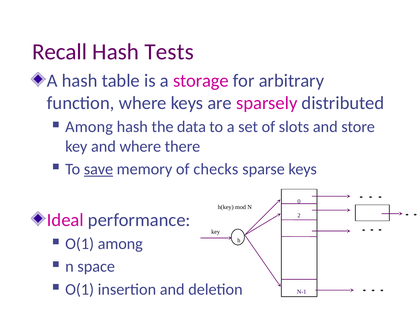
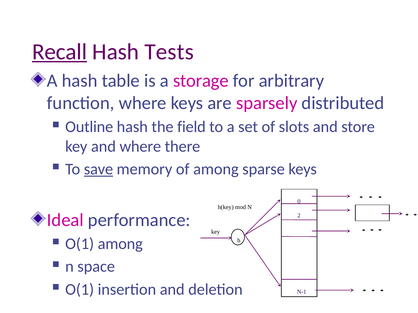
Recall underline: none -> present
Among at (89, 127): Among -> Outline
data: data -> field
of checks: checks -> among
